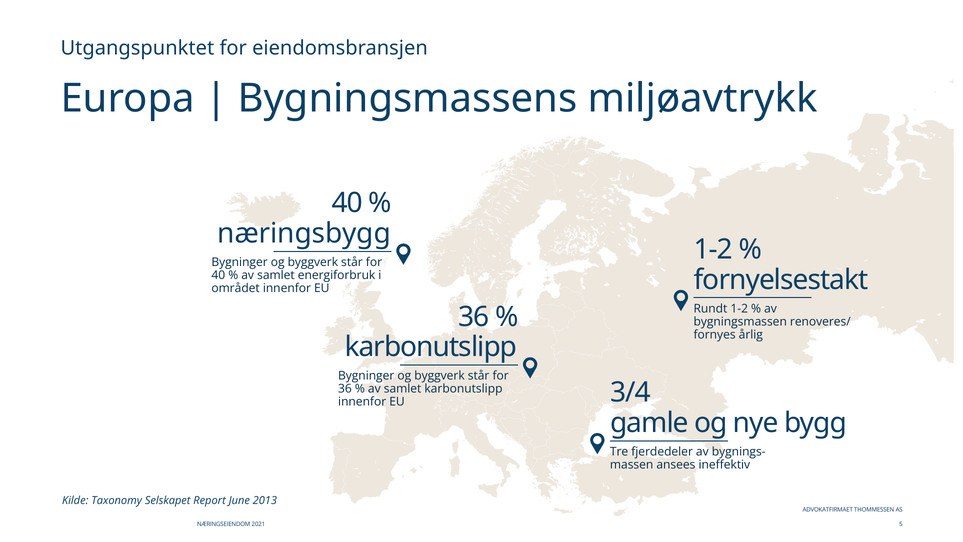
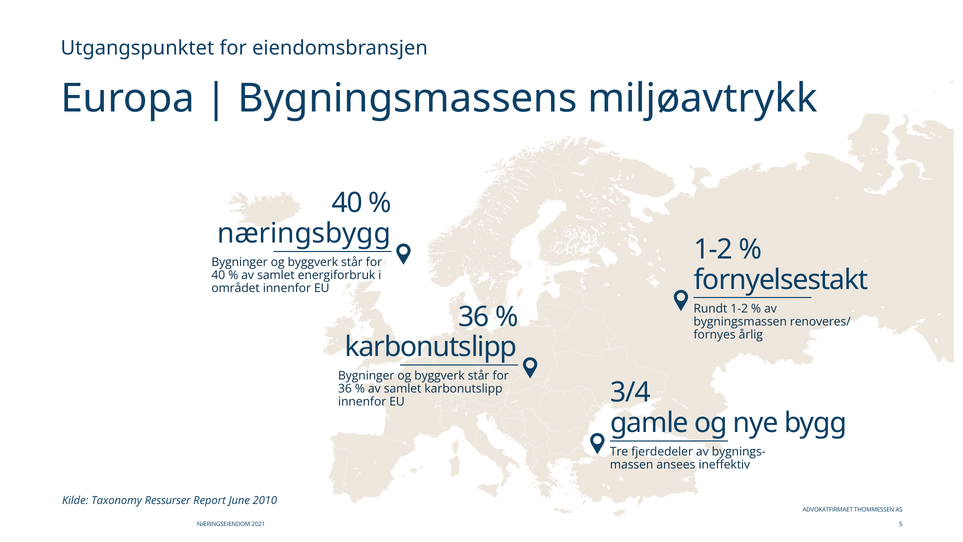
Selskapet: Selskapet -> Ressurser
2013: 2013 -> 2010
